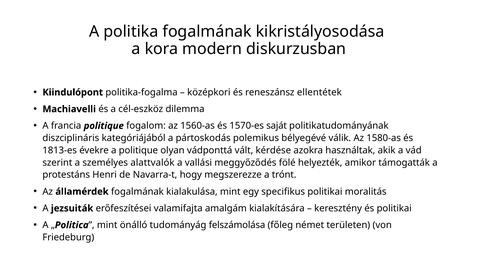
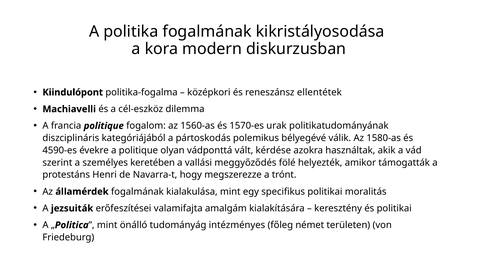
saját: saját -> urak
1813-es: 1813-es -> 4590-es
alattvalók: alattvalók -> keretében
felszámolása: felszámolása -> intézményes
